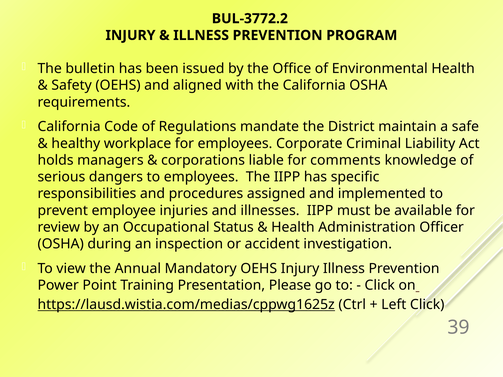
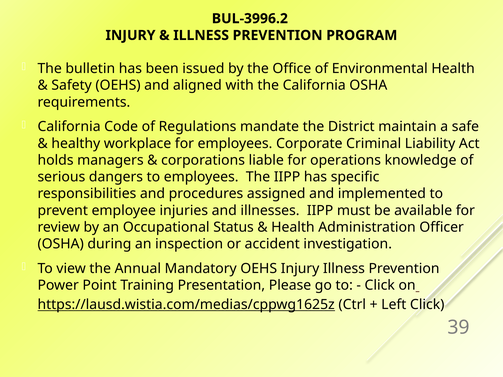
BUL-3772.2: BUL-3772.2 -> BUL-3996.2
comments: comments -> operations
